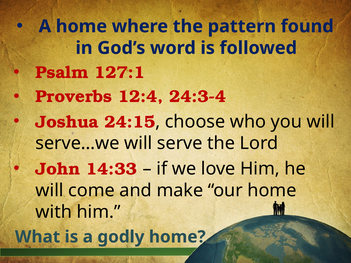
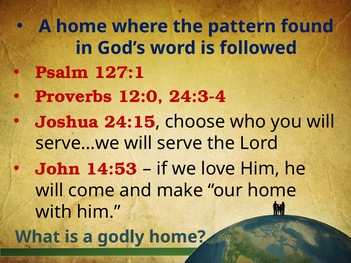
12:4: 12:4 -> 12:0
14:33: 14:33 -> 14:53
